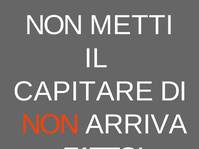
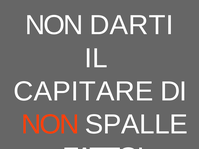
METTI: METTI -> DARTI
ARRIVA: ARRIVA -> SPALLE
